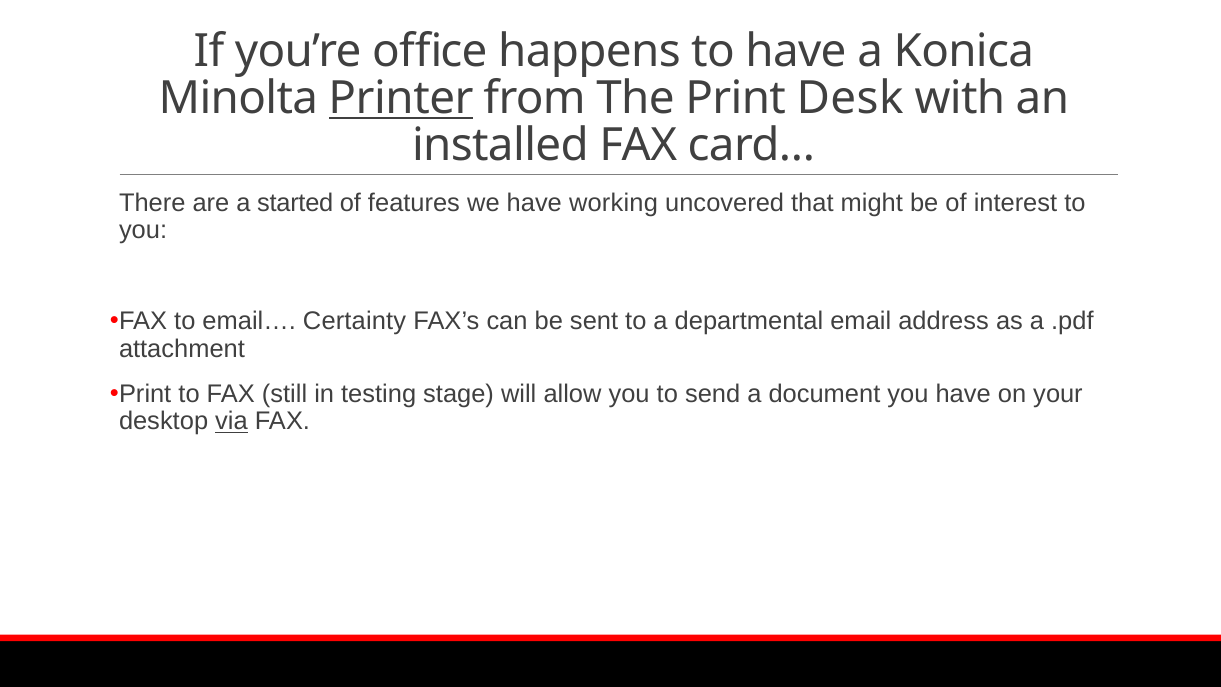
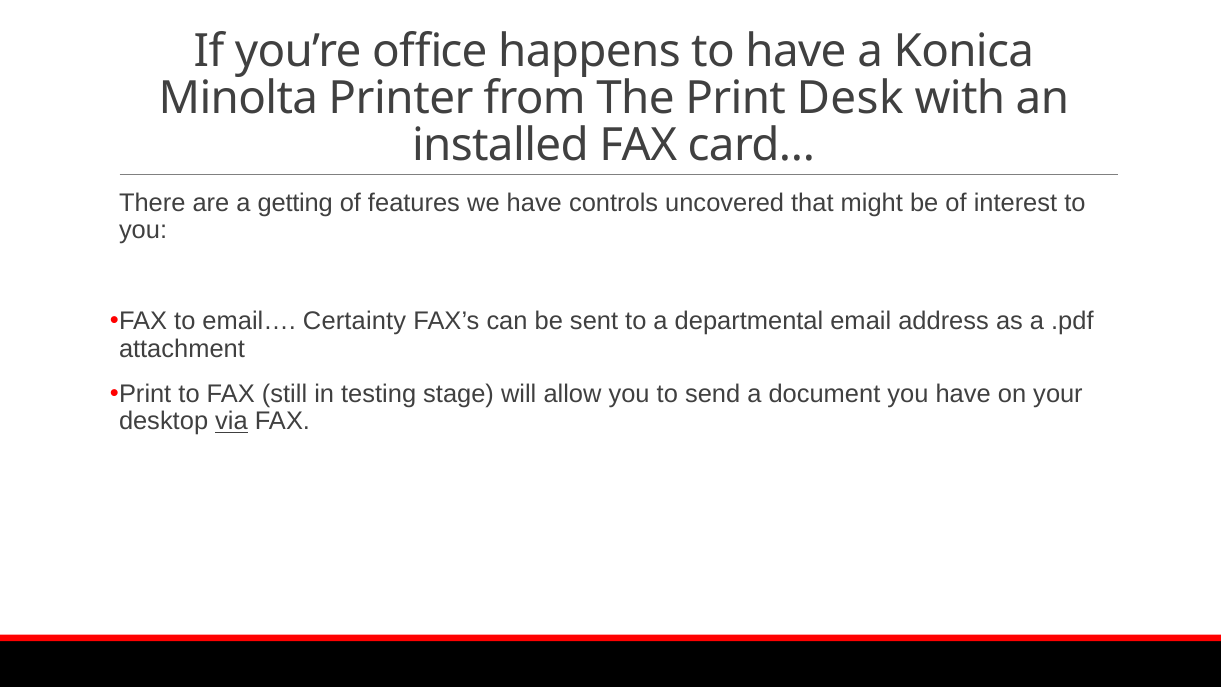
Printer underline: present -> none
started: started -> getting
working: working -> controls
